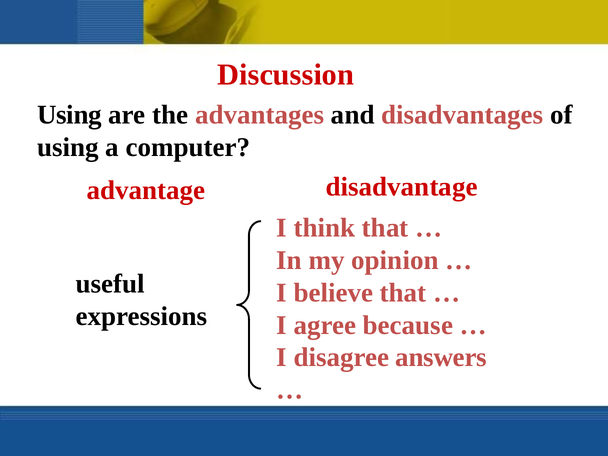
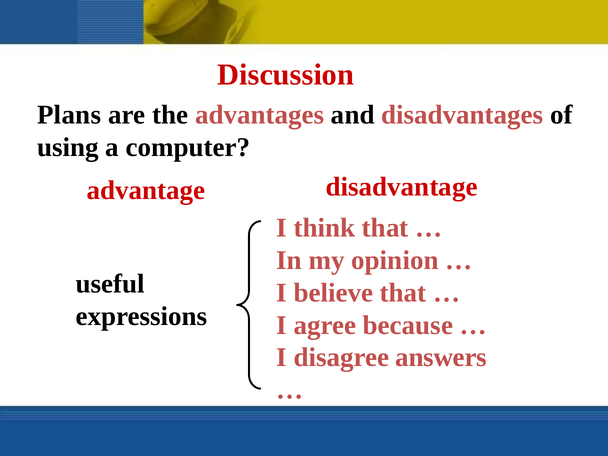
Using at (69, 115): Using -> Plans
